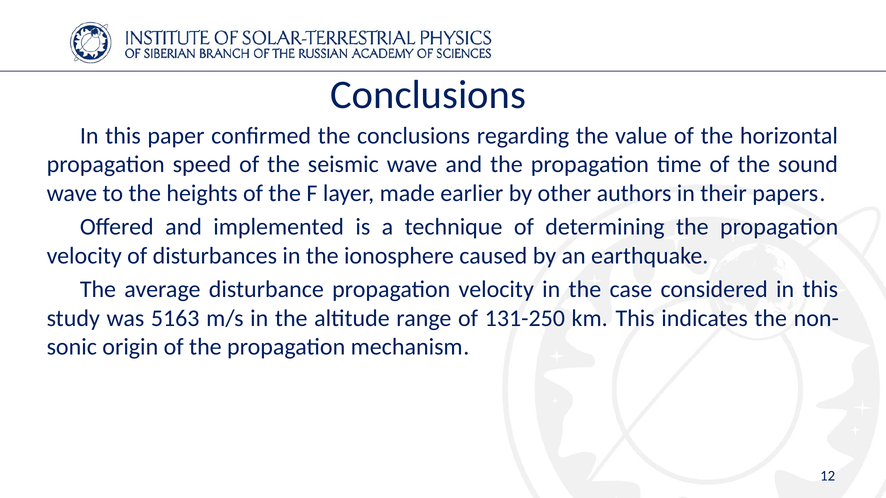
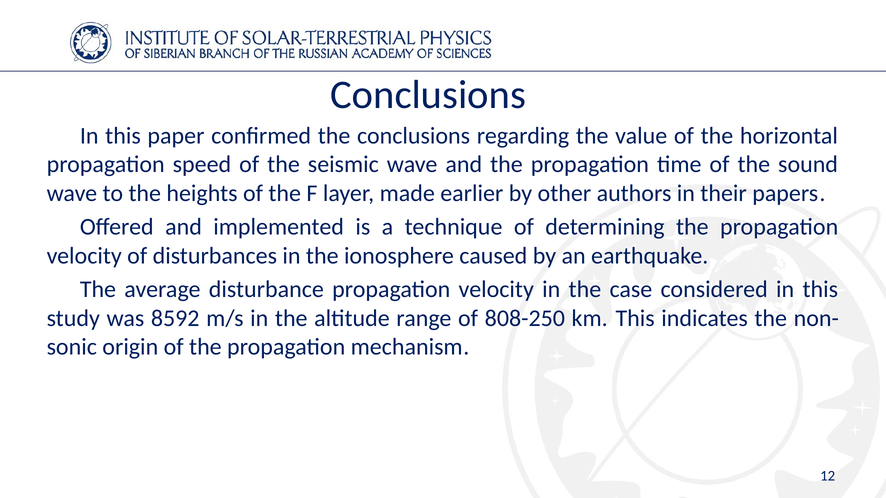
5163: 5163 -> 8592
131-250: 131-250 -> 808-250
